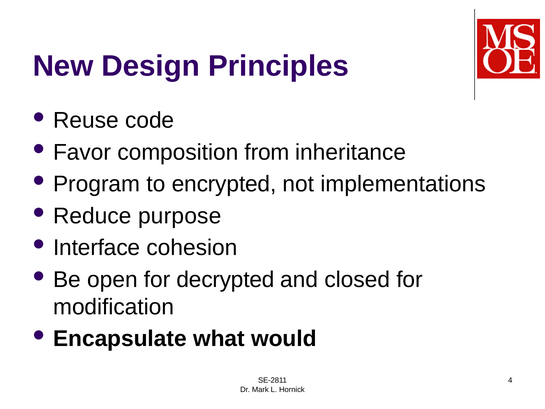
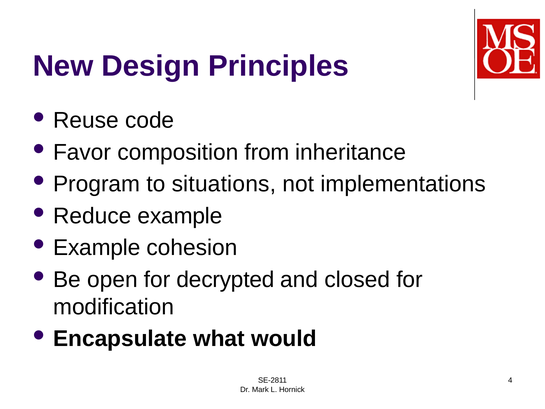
encrypted: encrypted -> situations
Reduce purpose: purpose -> example
Interface at (97, 248): Interface -> Example
